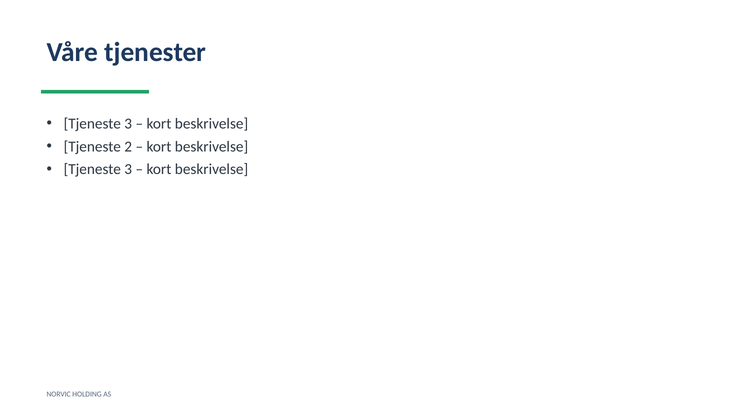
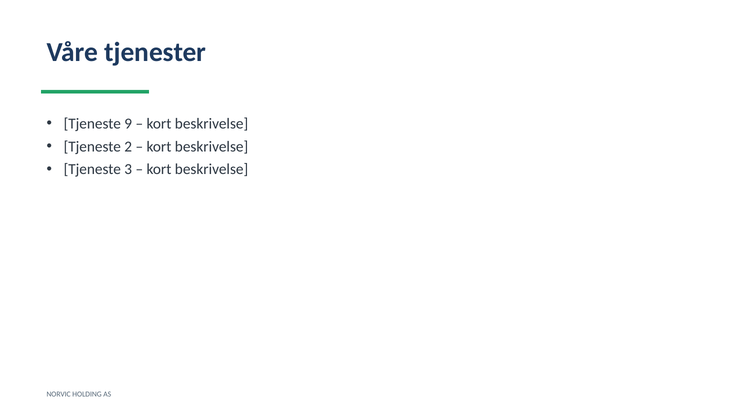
3 at (128, 124): 3 -> 9
